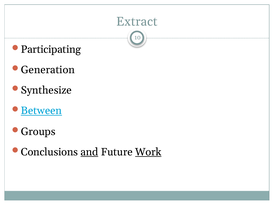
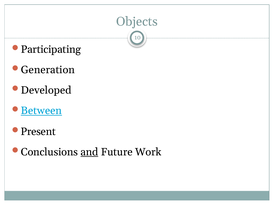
Extract: Extract -> Objects
Synthesize: Synthesize -> Developed
Groups: Groups -> Present
Work underline: present -> none
